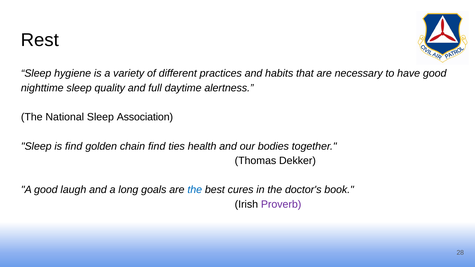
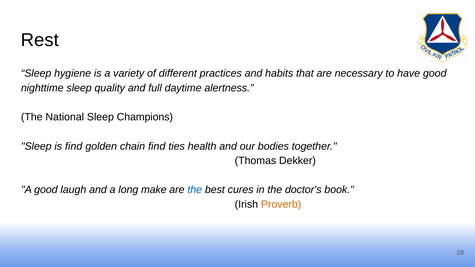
Association: Association -> Champions
goals: goals -> make
Proverb colour: purple -> orange
